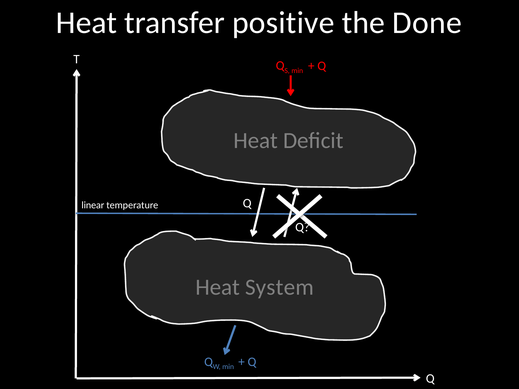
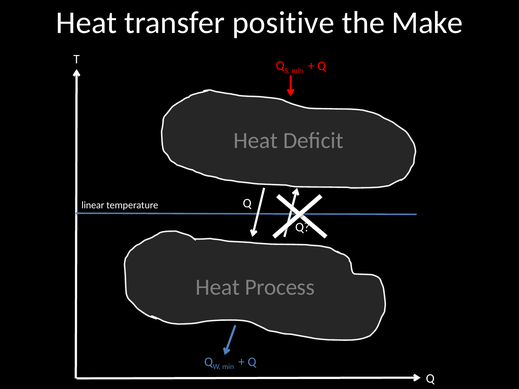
Done: Done -> Make
System: System -> Process
